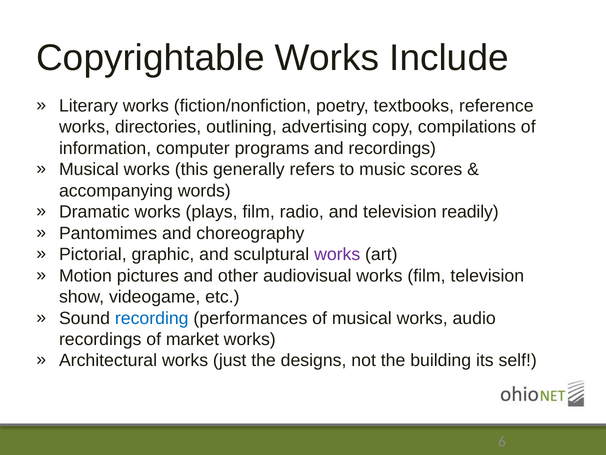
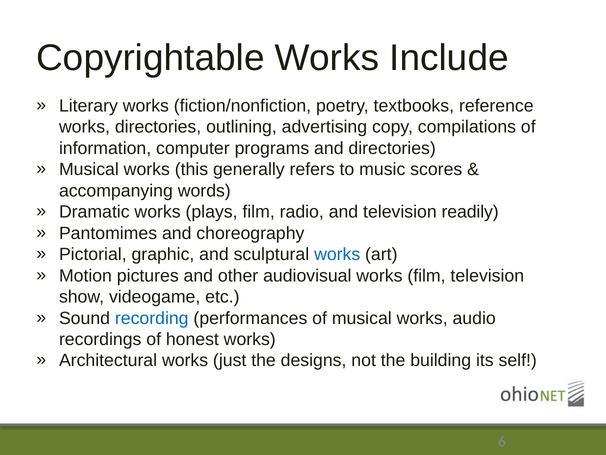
and recordings: recordings -> directories
works at (337, 254) colour: purple -> blue
market: market -> honest
